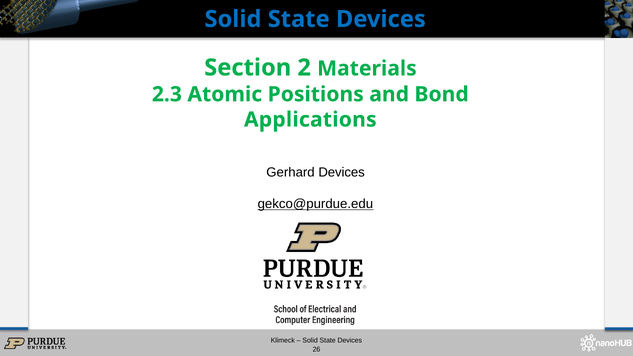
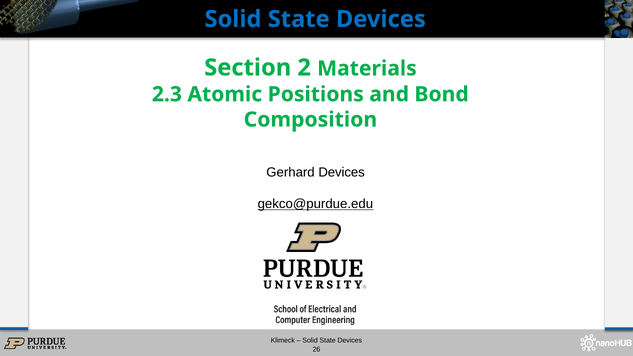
Applications: Applications -> Composition
